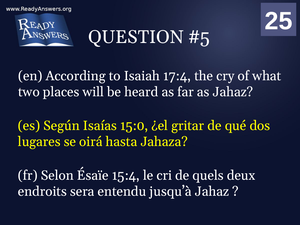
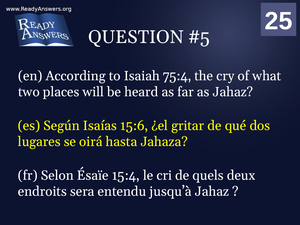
17:4: 17:4 -> 75:4
15:0: 15:0 -> 15:6
